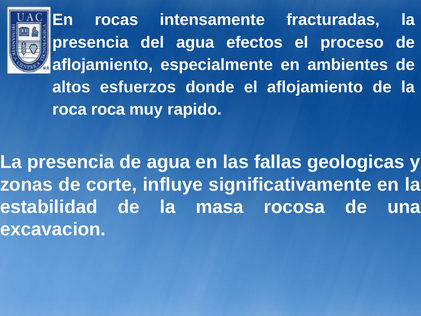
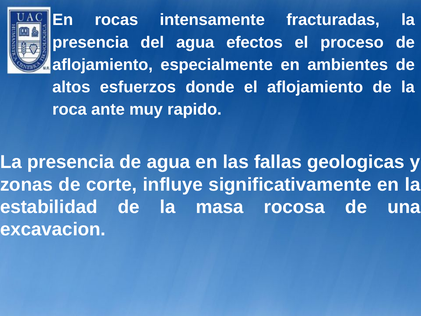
roca roca: roca -> ante
